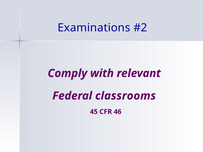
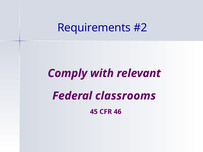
Examinations: Examinations -> Requirements
